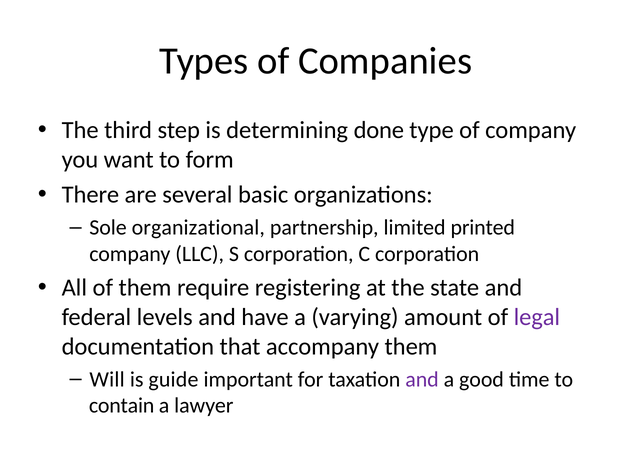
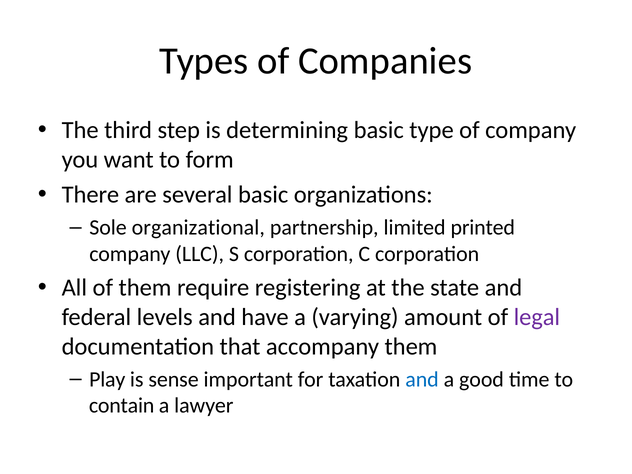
determining done: done -> basic
Will: Will -> Play
guide: guide -> sense
and at (422, 379) colour: purple -> blue
